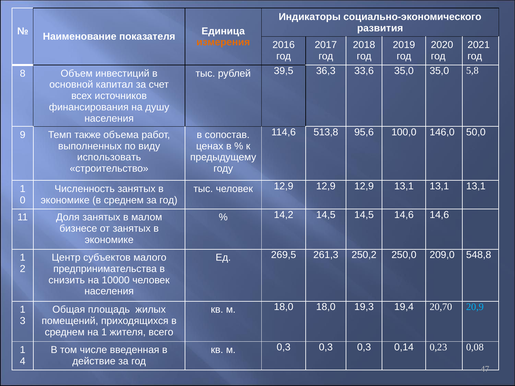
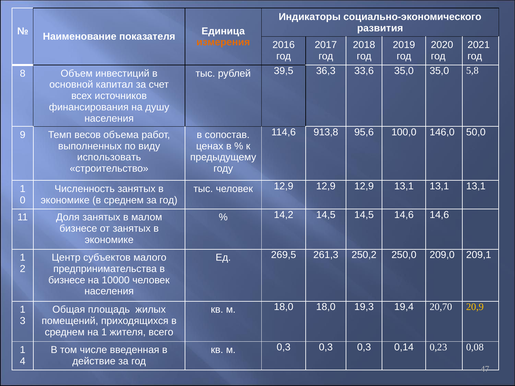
513,8: 513,8 -> 913,8
также: также -> весов
548,8: 548,8 -> 209,1
снизить at (67, 280): снизить -> бизнесе
20,9 colour: light blue -> yellow
